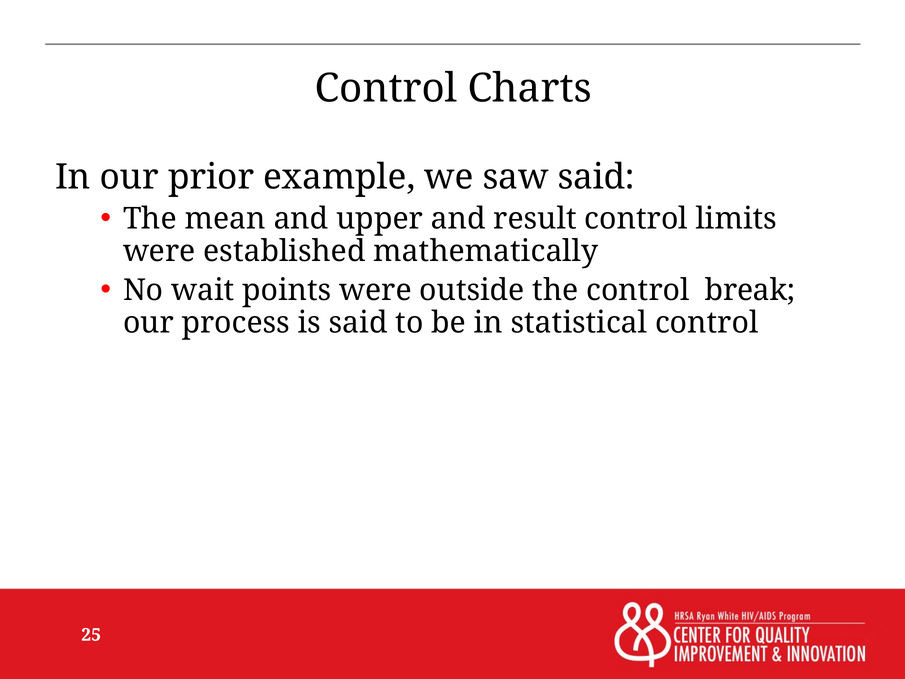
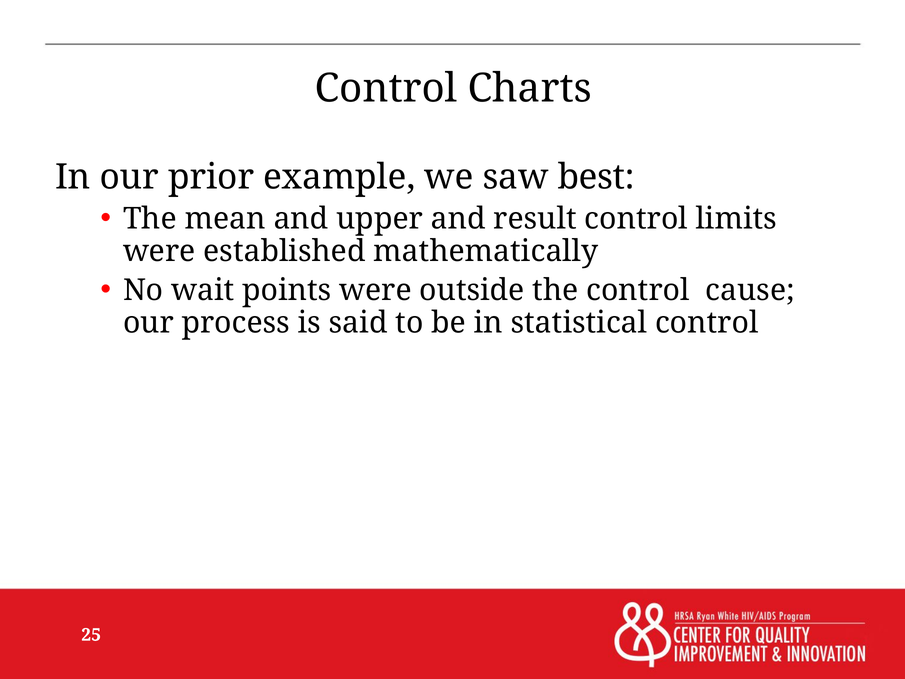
saw said: said -> best
break: break -> cause
